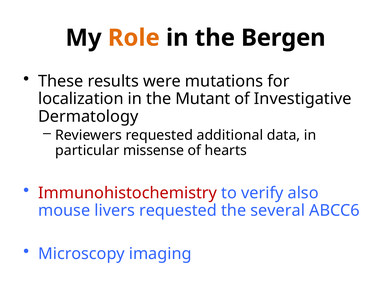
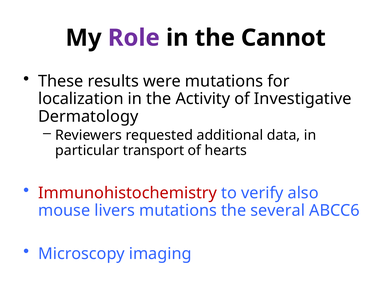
Role colour: orange -> purple
Bergen: Bergen -> Cannot
Mutant: Mutant -> Activity
missense: missense -> transport
livers requested: requested -> mutations
